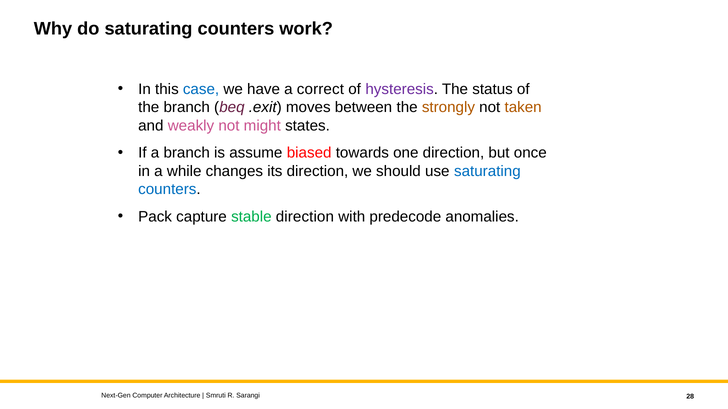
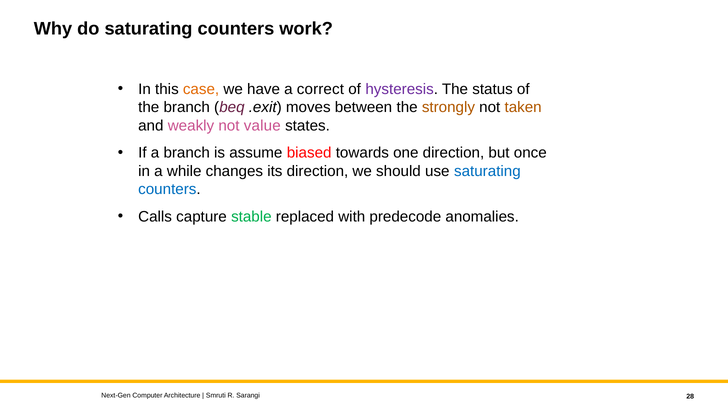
case colour: blue -> orange
might: might -> value
Pack: Pack -> Calls
stable direction: direction -> replaced
